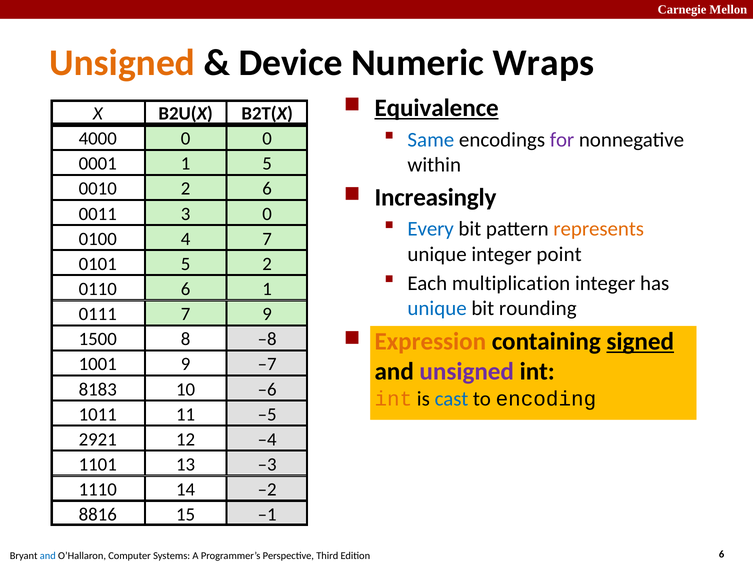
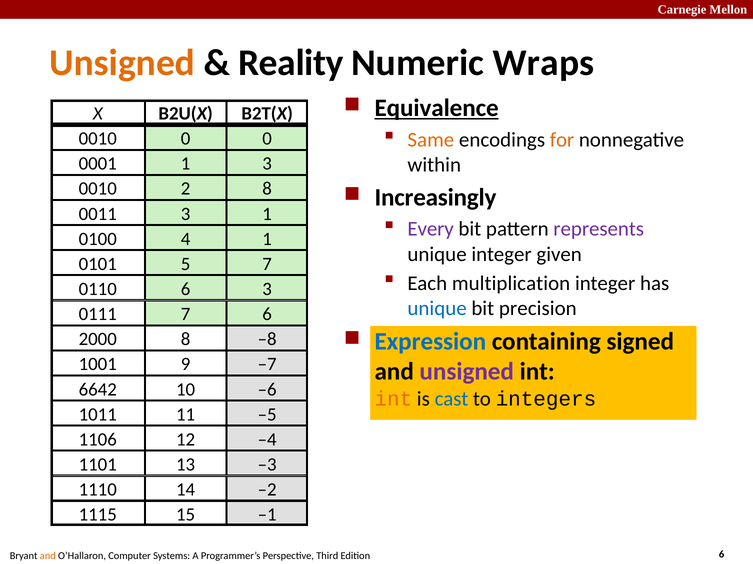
Device: Device -> Reality
Same colour: blue -> orange
for colour: purple -> orange
4000 at (98, 139): 4000 -> 0010
0001 5: 5 -> 3
0010 6: 6 -> 8
0011 0: 0 -> 1
Every colour: blue -> purple
represents colour: orange -> purple
0100 7: 7 -> 1
point: point -> given
0101 2: 2 -> 7
0110 1: 1 -> 3
rounding: rounding -> precision
0111 9: 9 -> 6
1500: 1500 -> 2000
Expression colour: orange -> blue
signed underline: present -> none
8183: 8183 -> 6642
encoding: encoding -> integers
2921: 2921 -> 1106
8816: 8816 -> 1115
and at (48, 557) colour: blue -> orange
